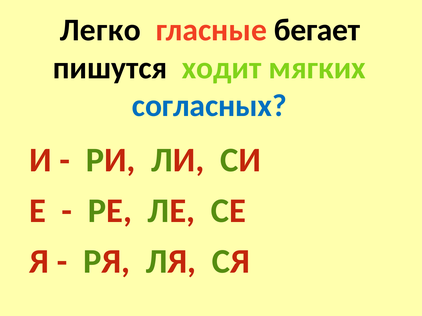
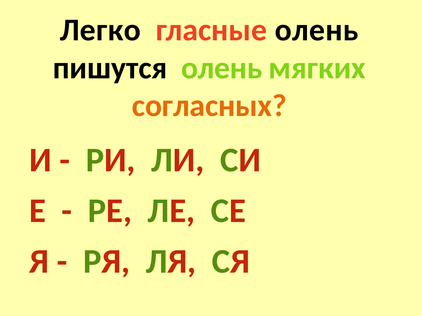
гласные бегает: бегает -> олень
пишутся ходит: ходит -> олень
согласных colour: blue -> orange
